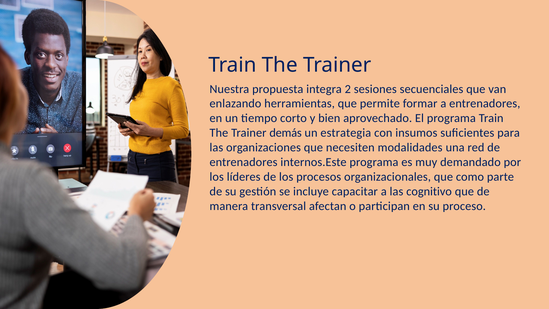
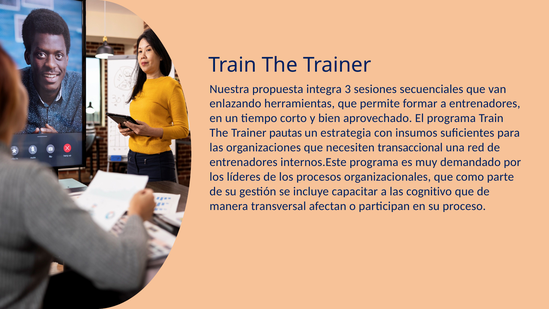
2: 2 -> 3
demás: demás -> pautas
modalidades: modalidades -> transaccional
